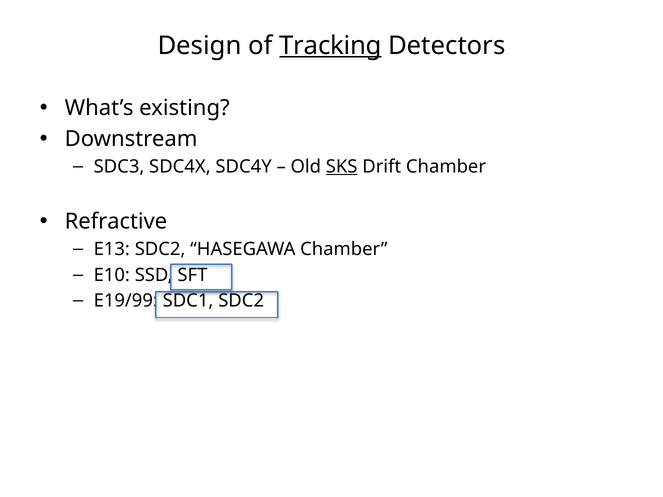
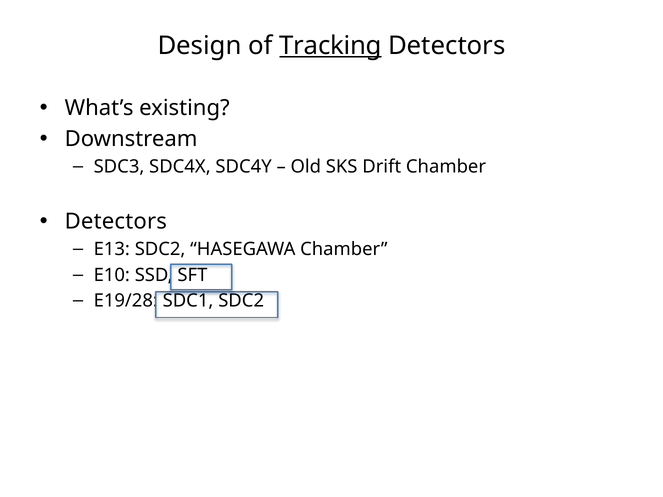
SKS underline: present -> none
Refractive at (116, 222): Refractive -> Detectors
E19/99: E19/99 -> E19/28
